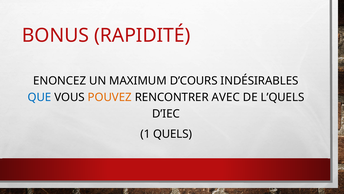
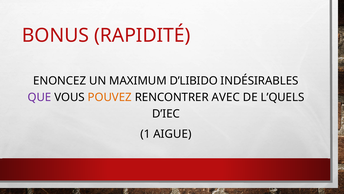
D’COURS: D’COURS -> D’LIBIDO
QUE colour: blue -> purple
QUELS: QUELS -> AIGUE
